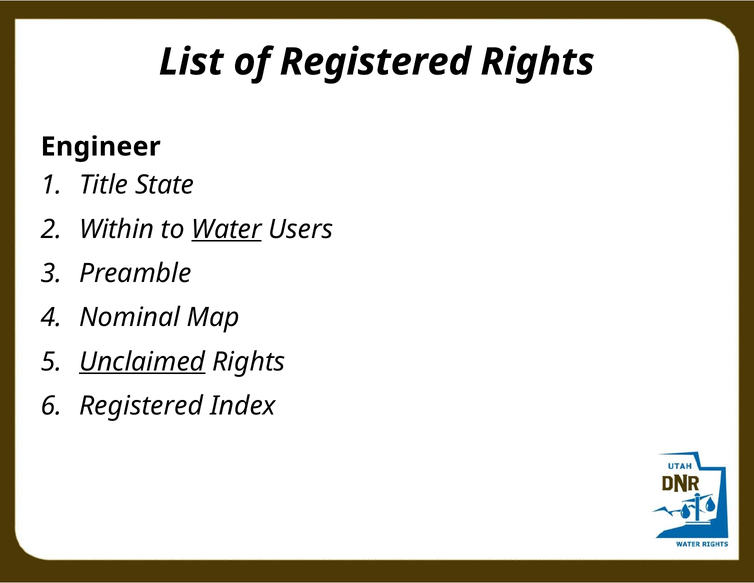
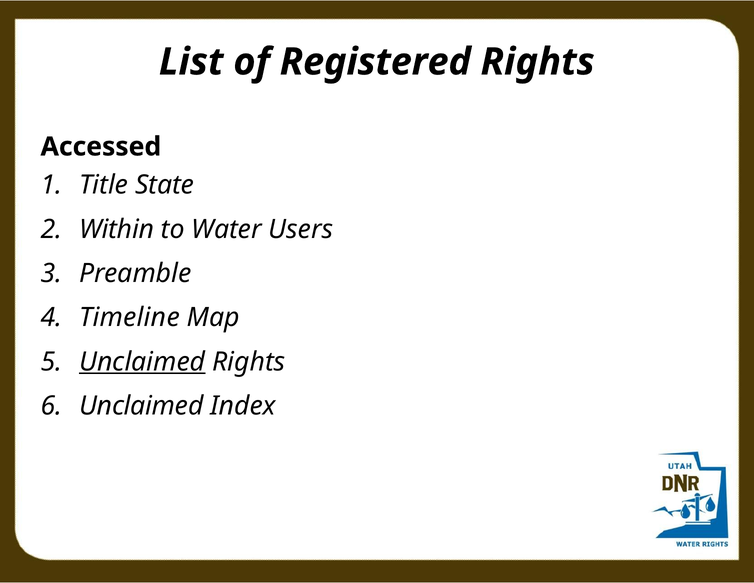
Engineer: Engineer -> Accessed
Water underline: present -> none
Nominal: Nominal -> Timeline
Registered at (141, 406): Registered -> Unclaimed
